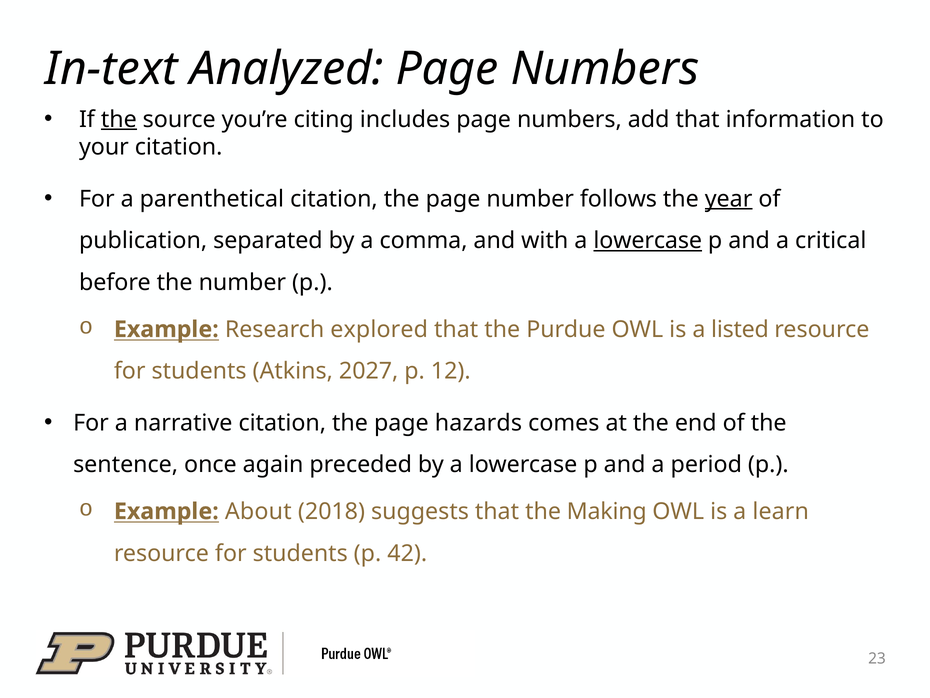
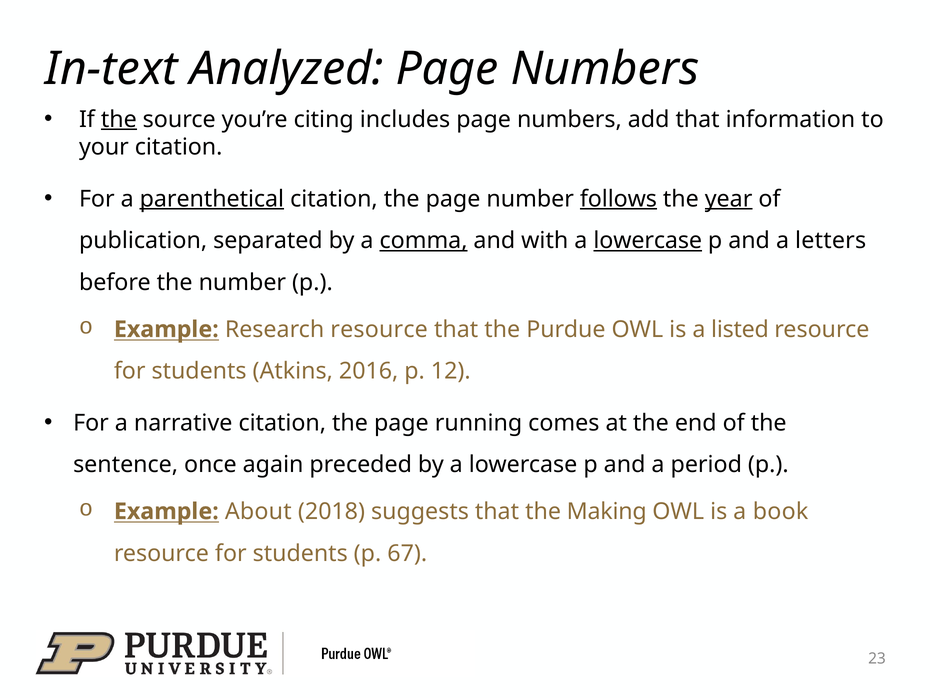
parenthetical underline: none -> present
follows underline: none -> present
comma underline: none -> present
critical: critical -> letters
Research explored: explored -> resource
2027: 2027 -> 2016
hazards: hazards -> running
learn: learn -> book
42: 42 -> 67
